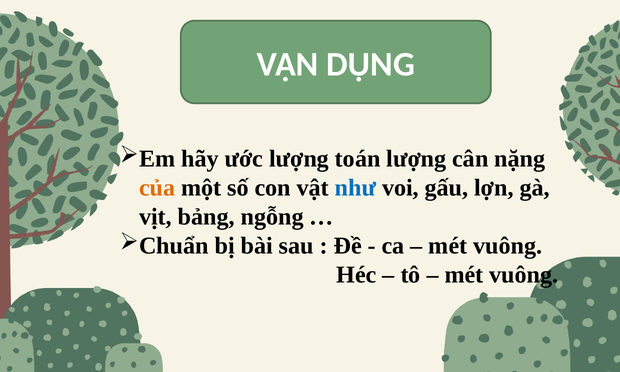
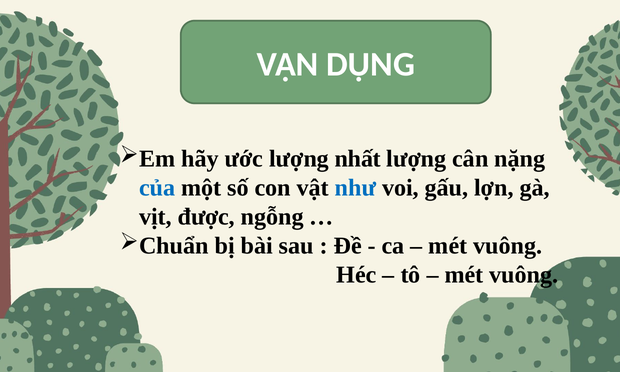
toán: toán -> nhất
của colour: orange -> blue
bảng: bảng -> được
